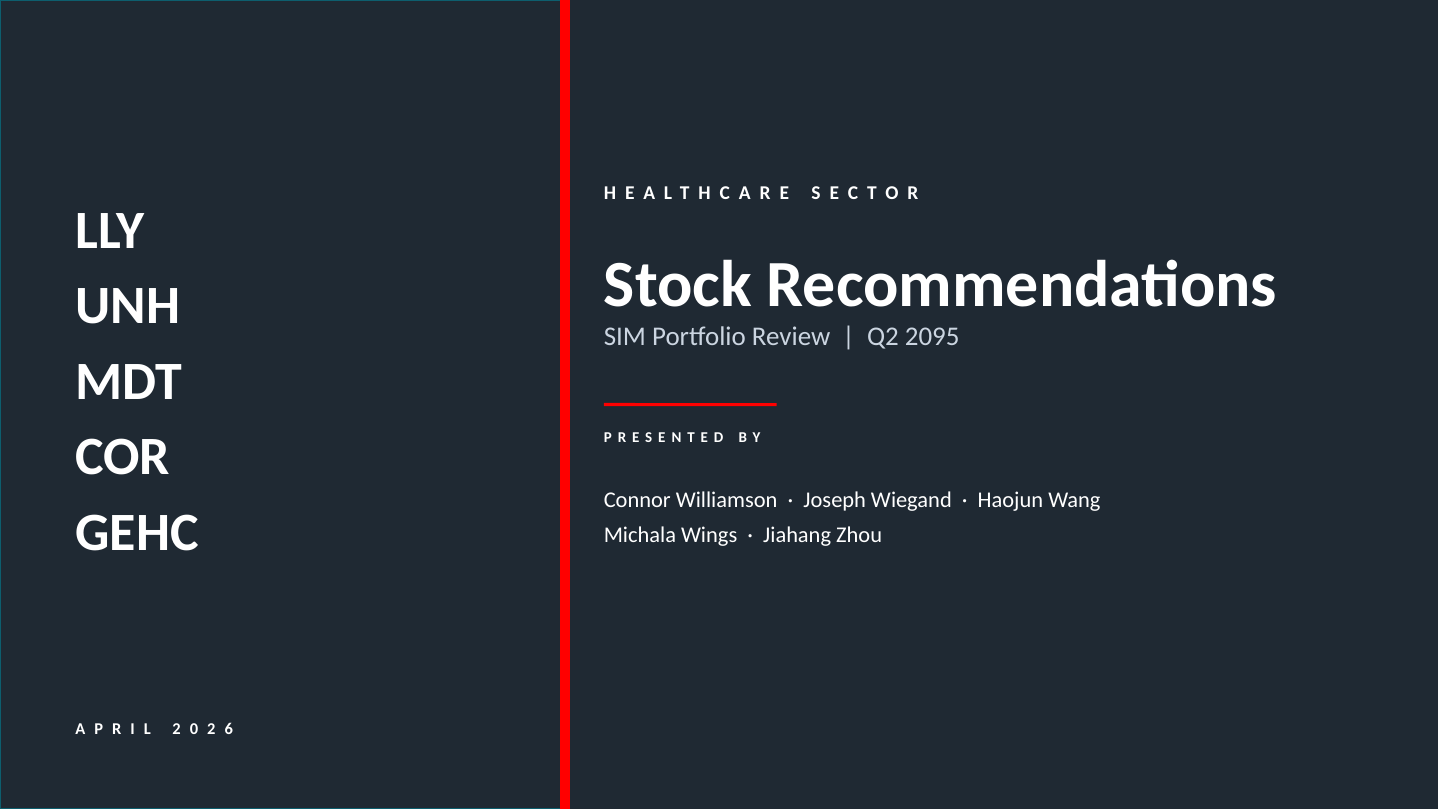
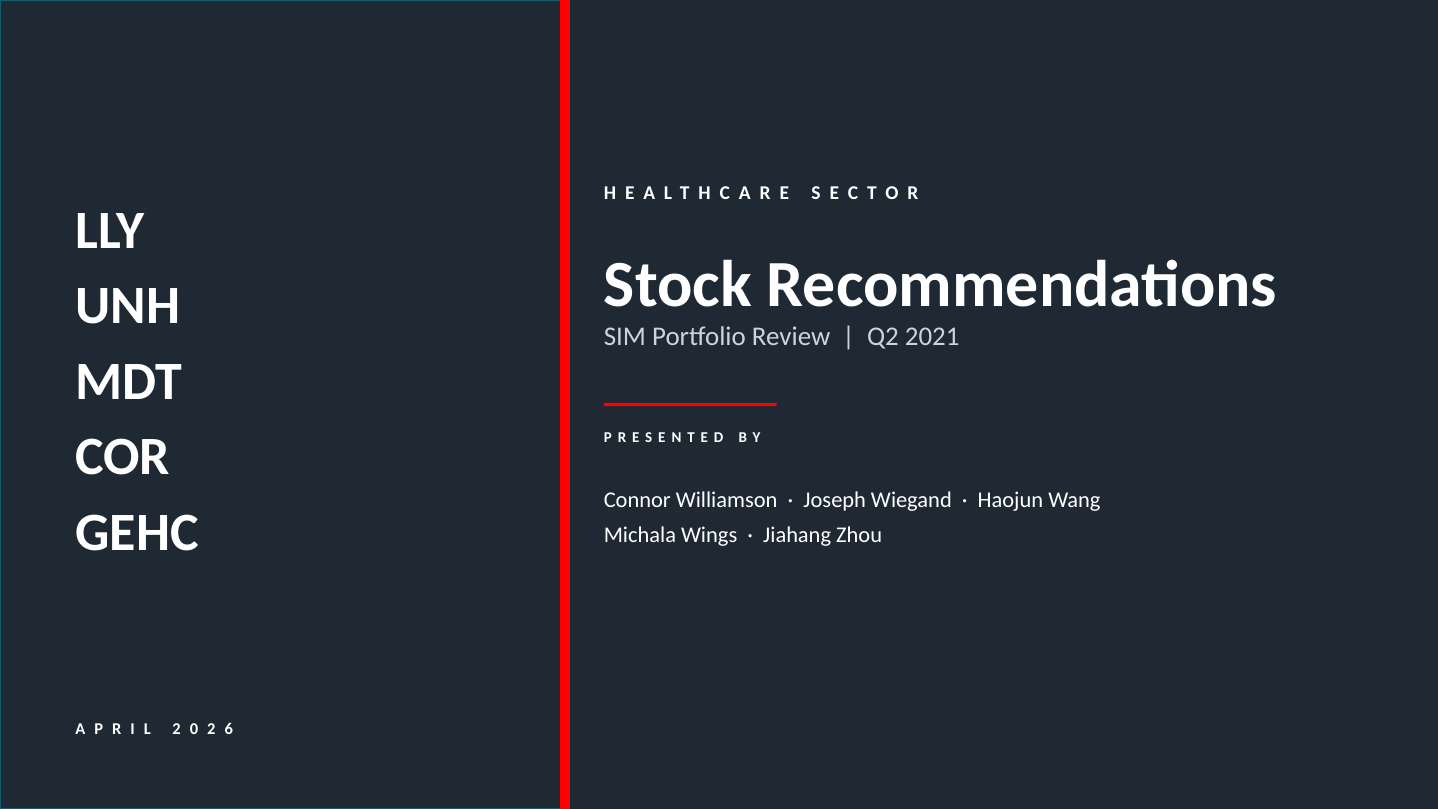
2095: 2095 -> 2021
